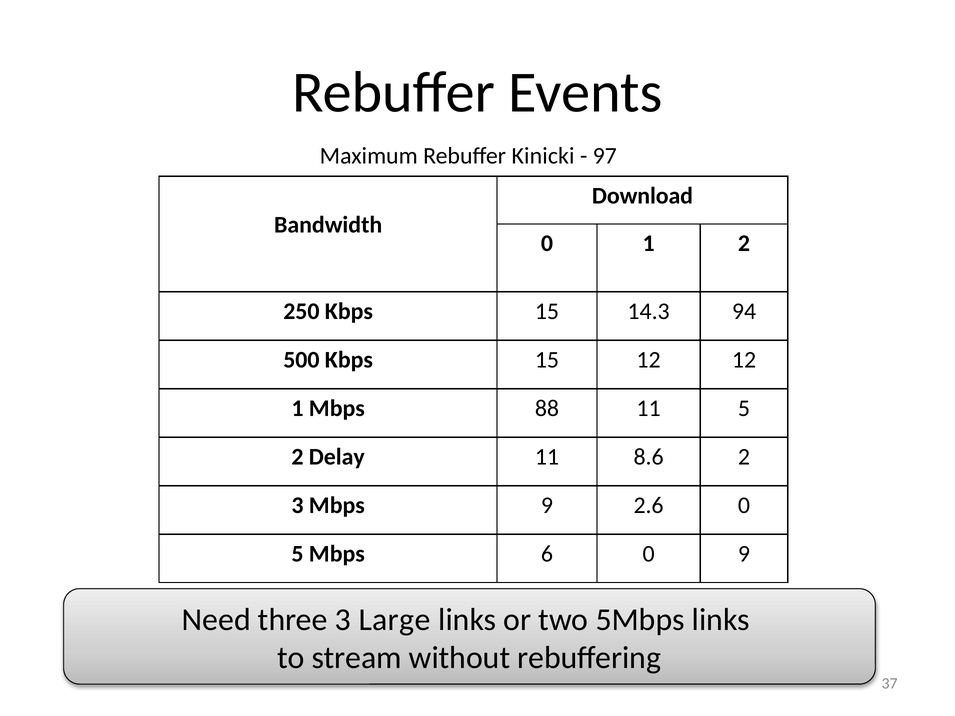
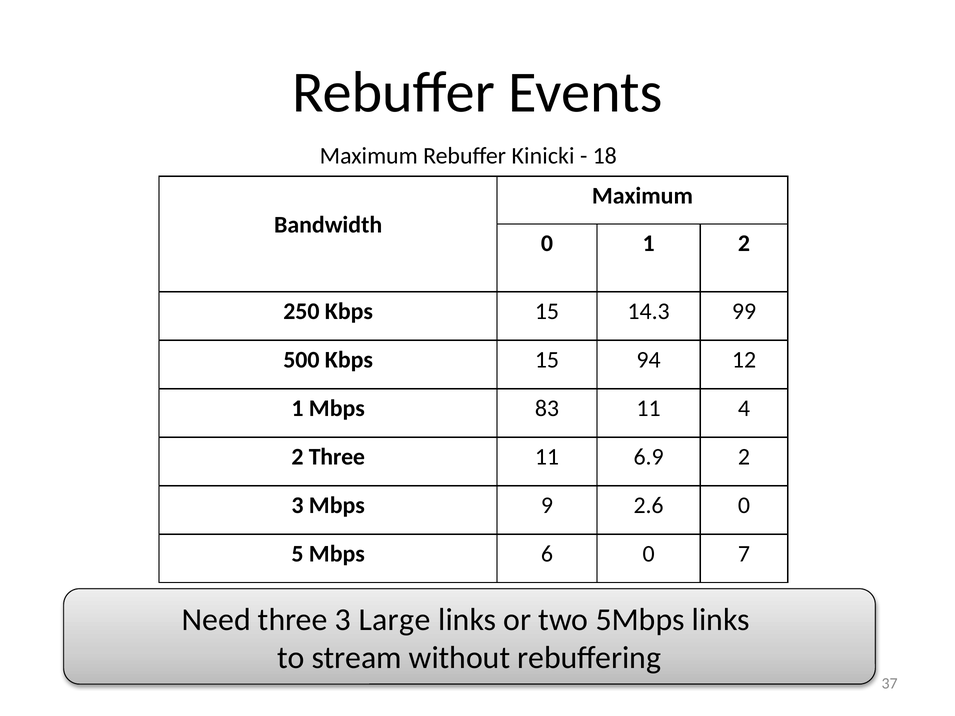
97: 97 -> 18
Download at (642, 196): Download -> Maximum
94: 94 -> 99
15 12: 12 -> 94
88: 88 -> 83
11 5: 5 -> 4
2 Delay: Delay -> Three
8.6: 8.6 -> 6.9
0 9: 9 -> 7
